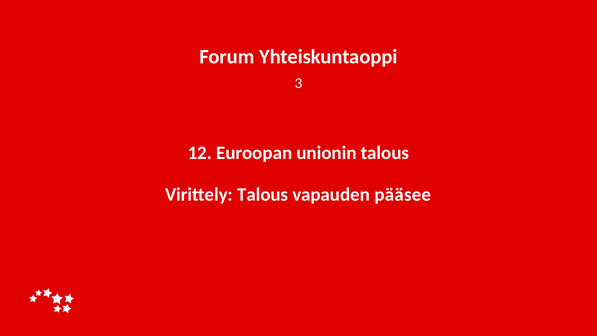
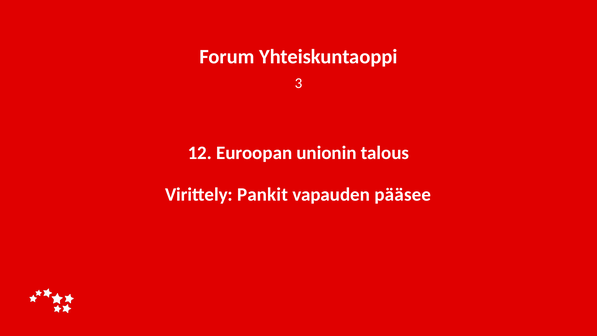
Virittely Talous: Talous -> Pankit
